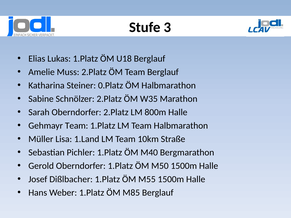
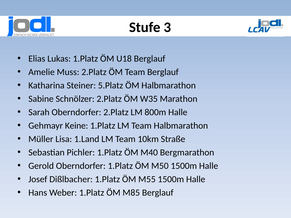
0.Platz: 0.Platz -> 5.Platz
Gehmayr Team: Team -> Keine
